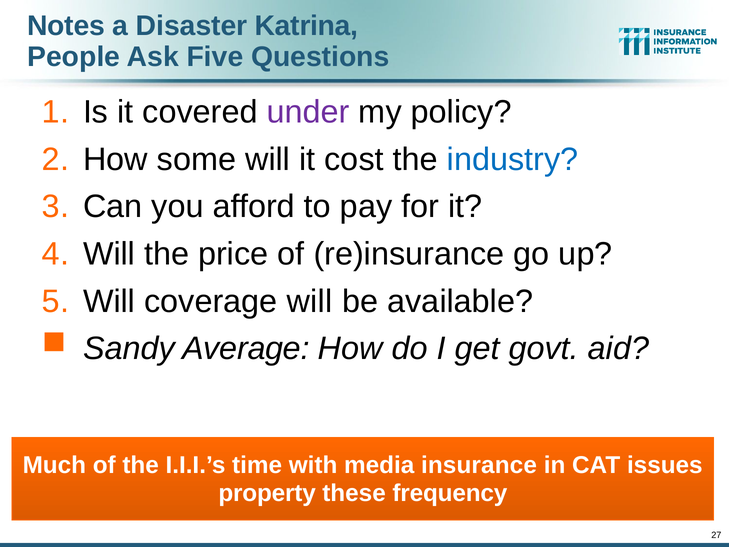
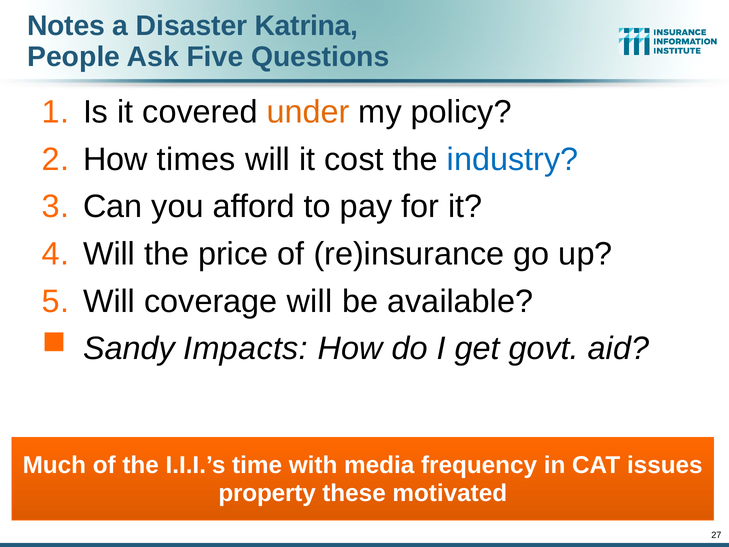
under colour: purple -> orange
some: some -> times
Average: Average -> Impacts
insurance: insurance -> frequency
frequency: frequency -> motivated
